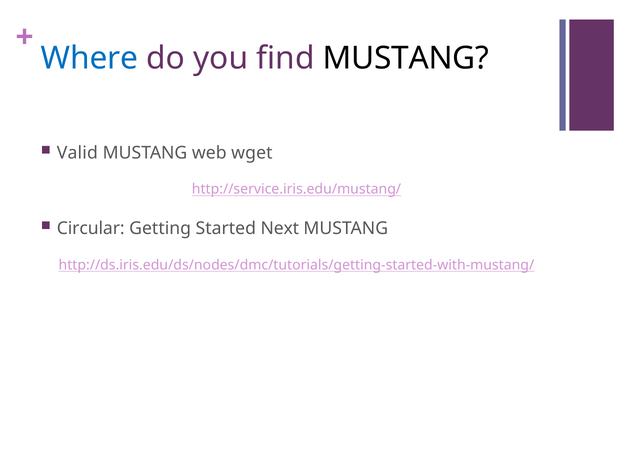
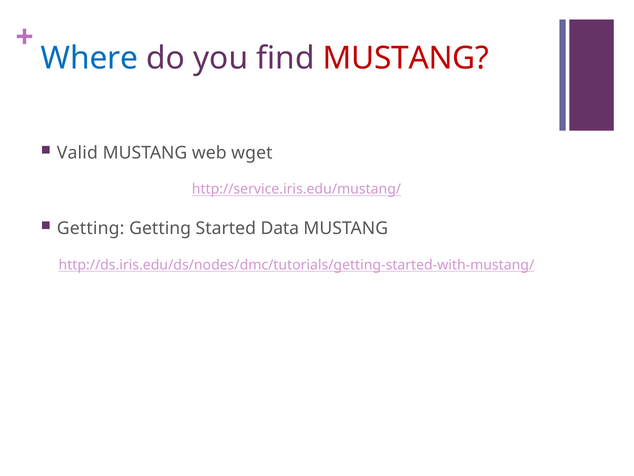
MUSTANG at (406, 58) colour: black -> red
Circular at (91, 228): Circular -> Getting
Next: Next -> Data
